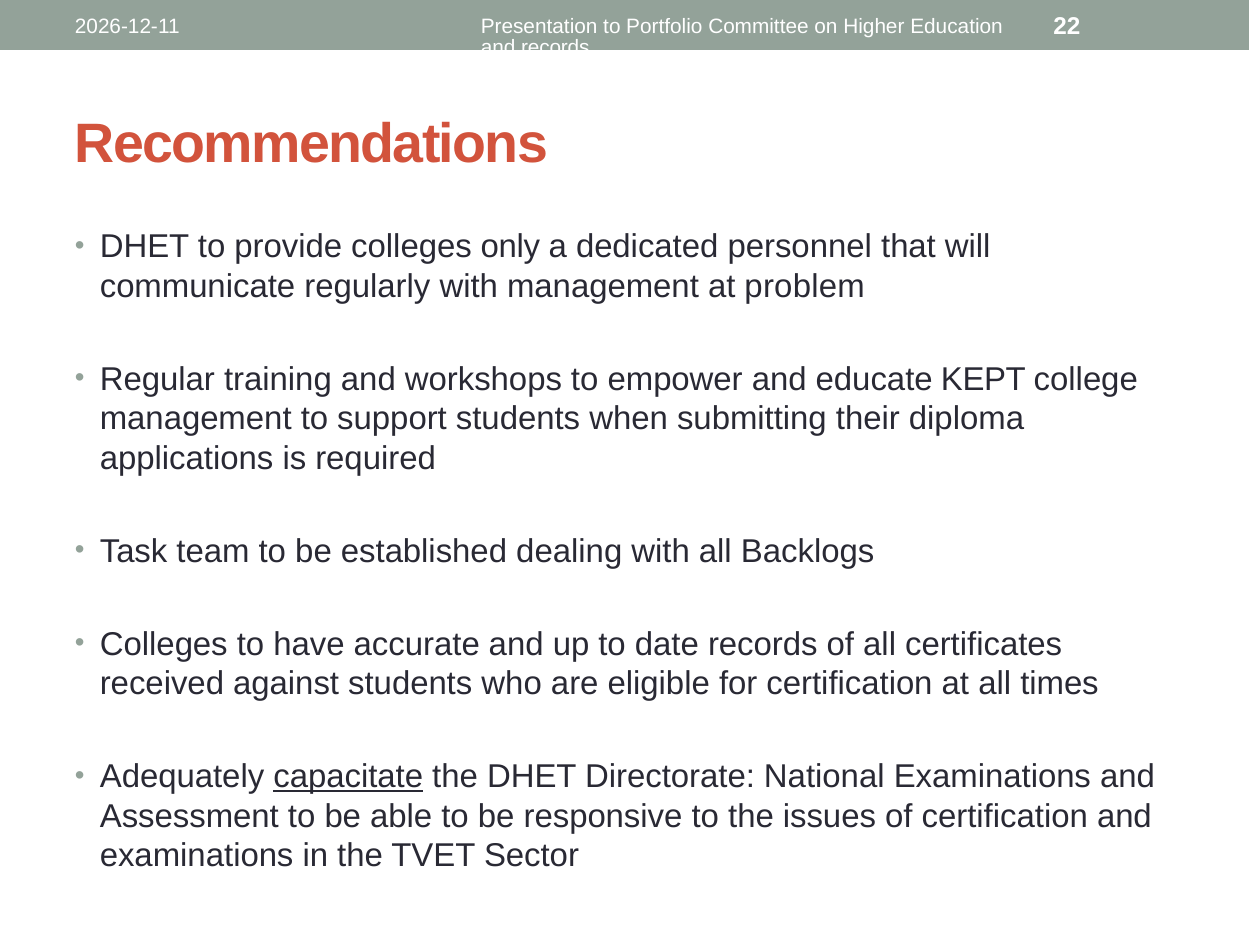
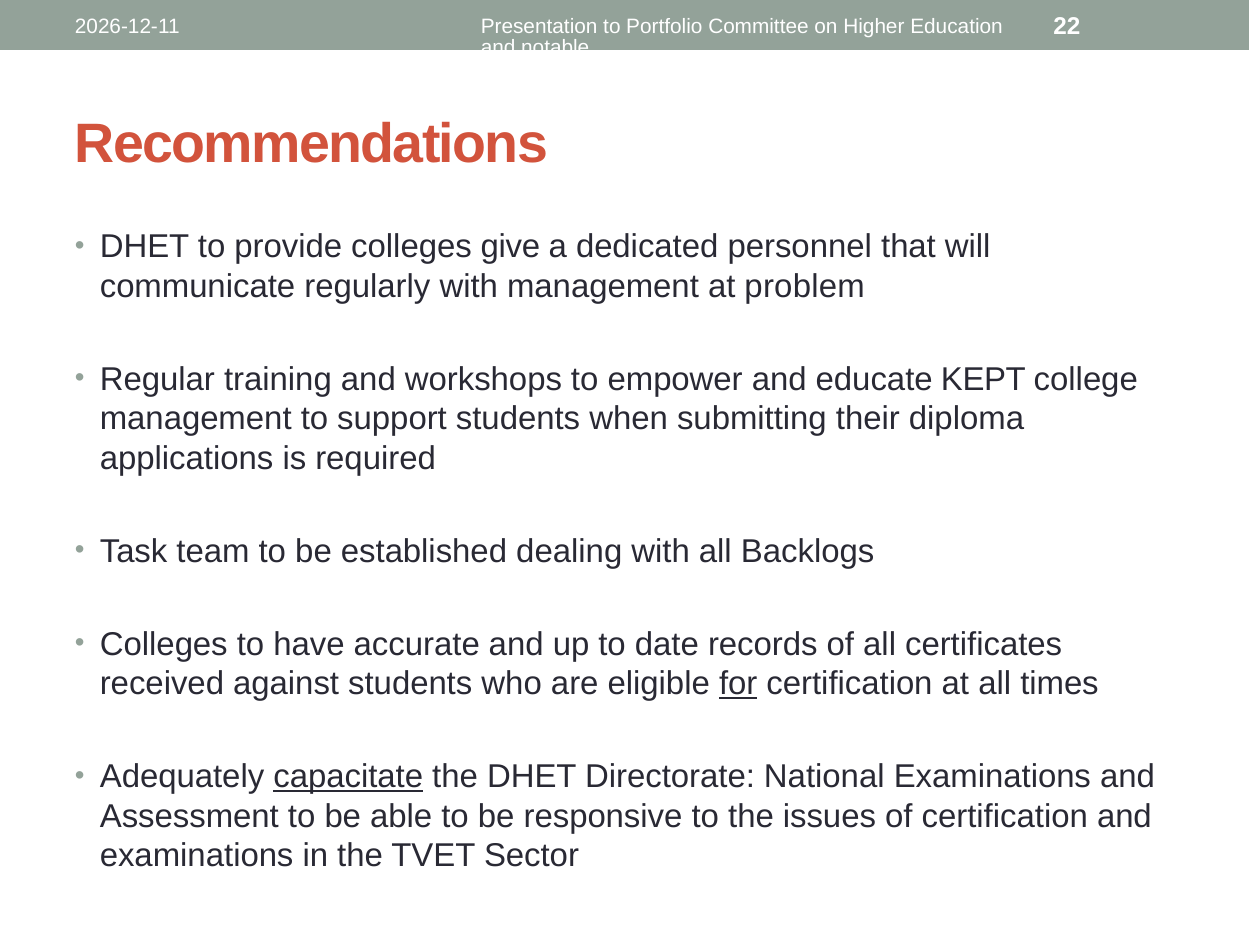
and records: records -> notable
only: only -> give
for underline: none -> present
